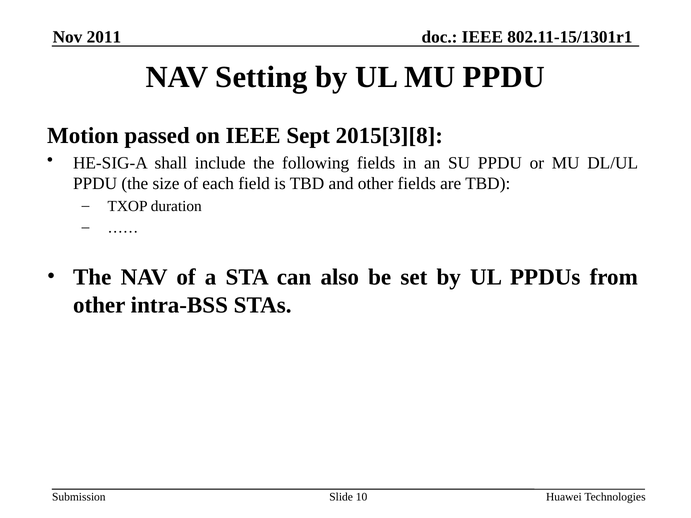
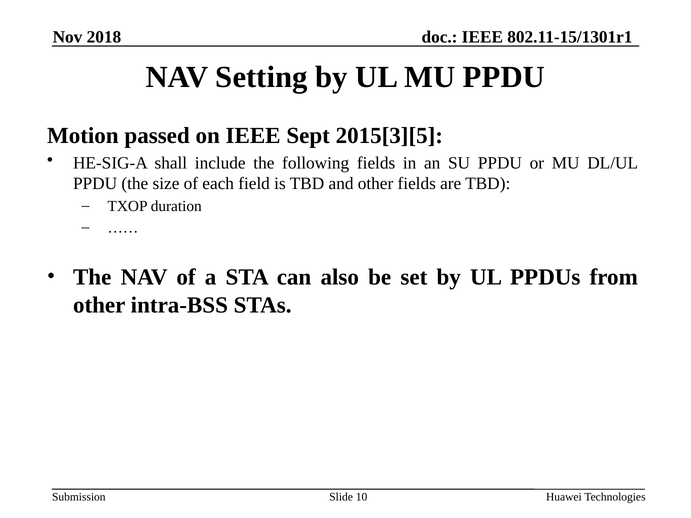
2011: 2011 -> 2018
2015[3][8: 2015[3][8 -> 2015[3][5
